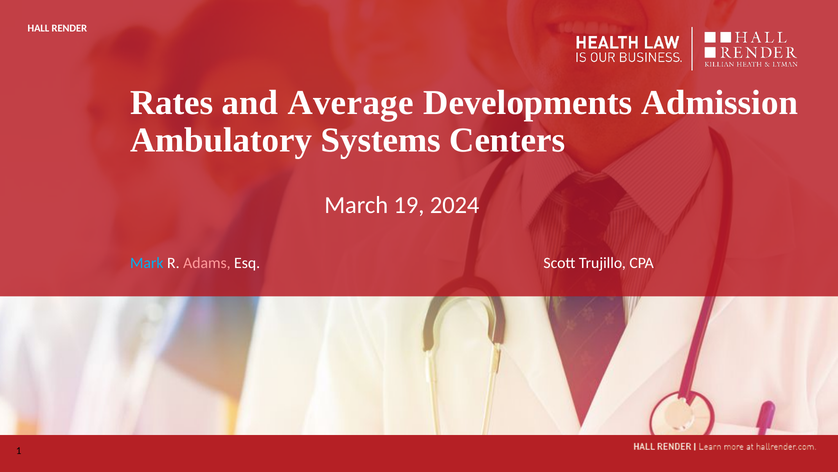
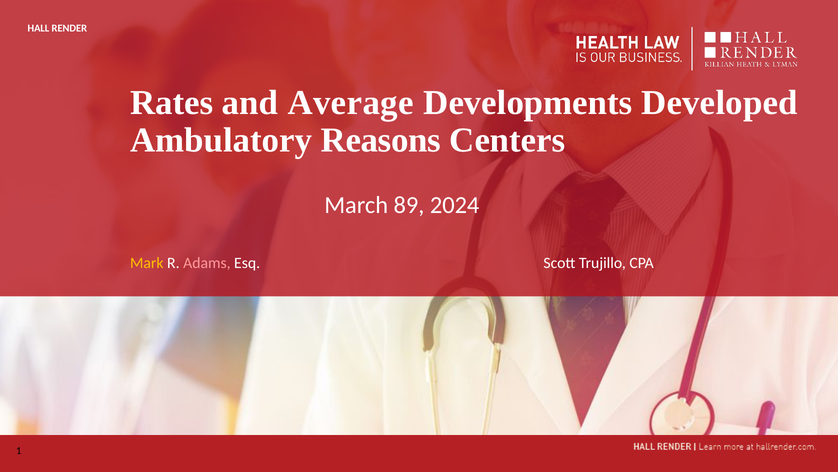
Admission: Admission -> Developed
Systems: Systems -> Reasons
19: 19 -> 89
Mark colour: light blue -> yellow
